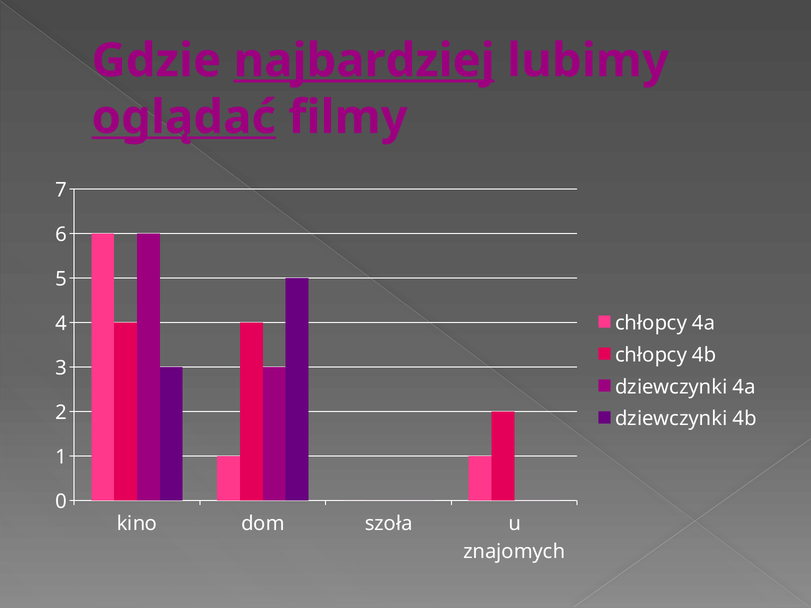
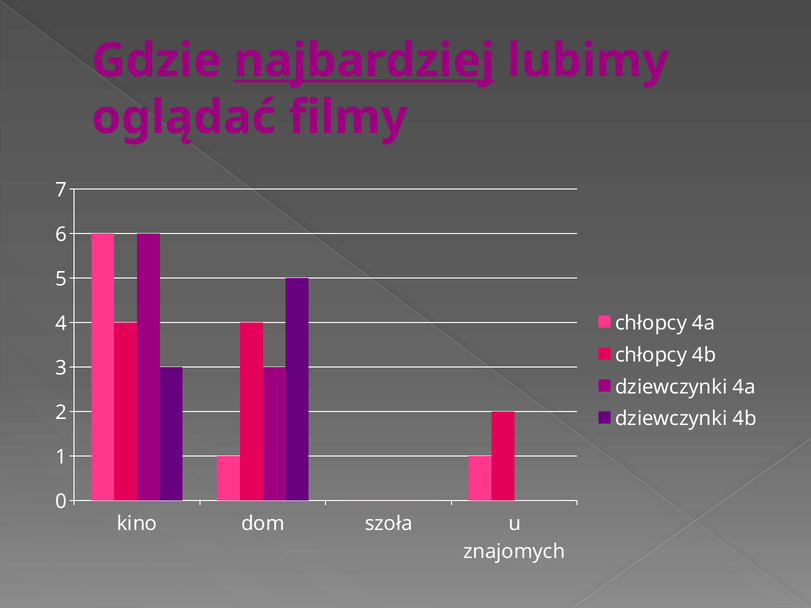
oglądać underline: present -> none
